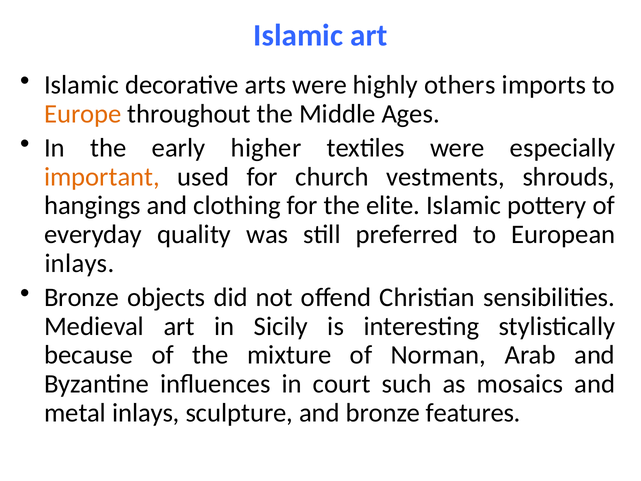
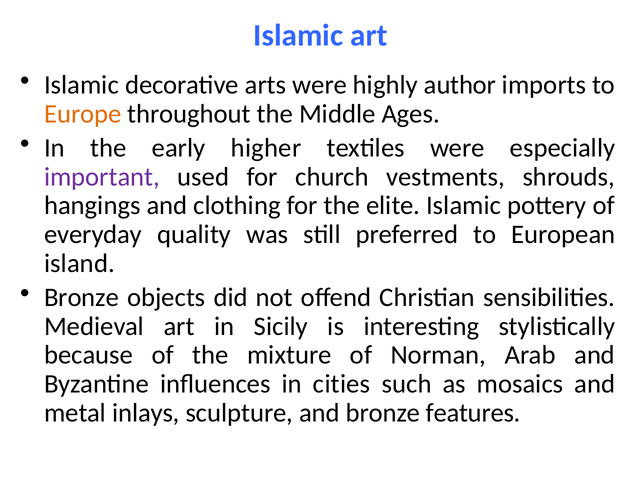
others: others -> author
important colour: orange -> purple
inlays at (79, 263): inlays -> island
court: court -> cities
